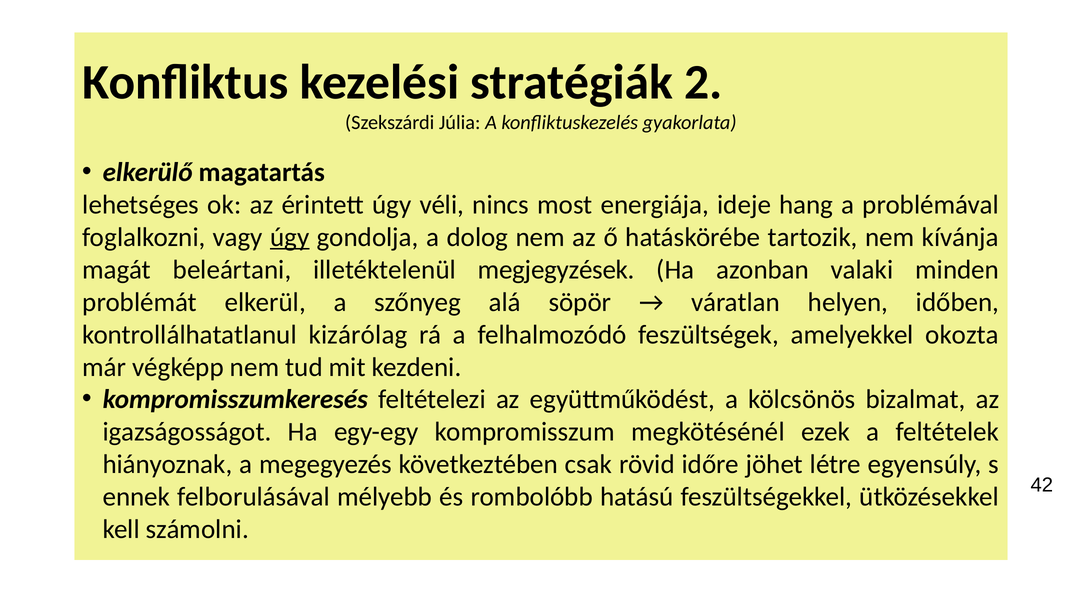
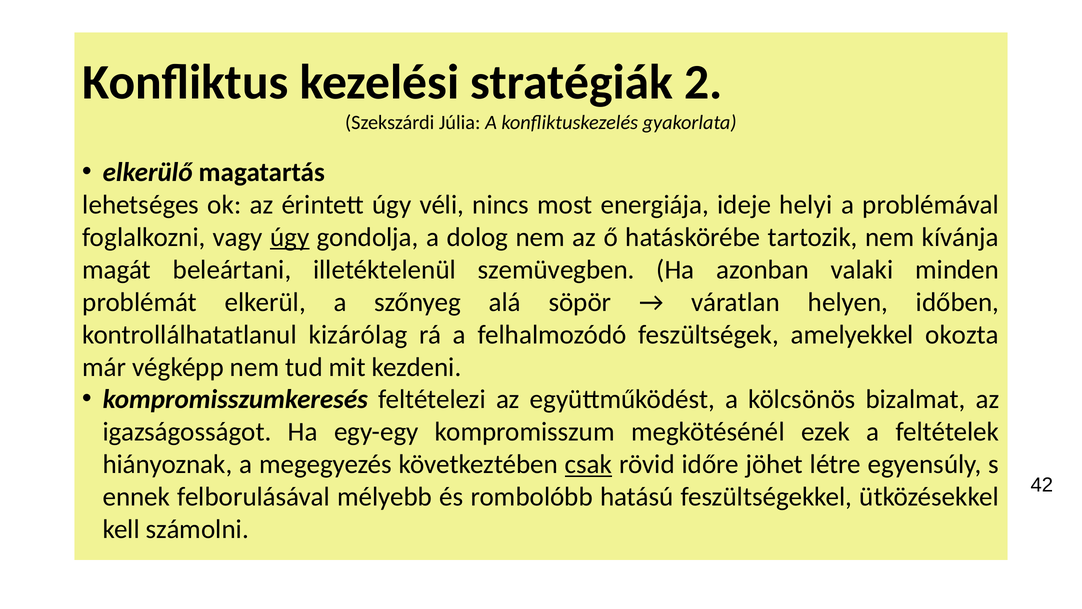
hang: hang -> helyi
megjegyzések: megjegyzések -> szemüvegben
csak underline: none -> present
